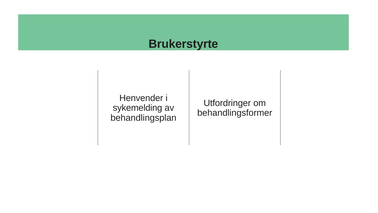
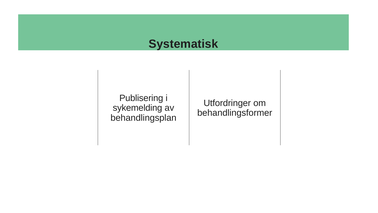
Brukerstyrte: Brukerstyrte -> Systematisk
Henvender: Henvender -> Publisering
